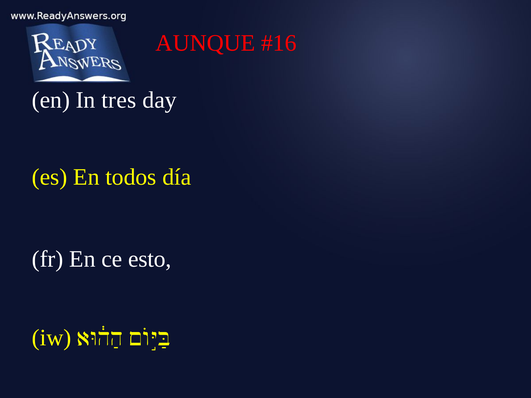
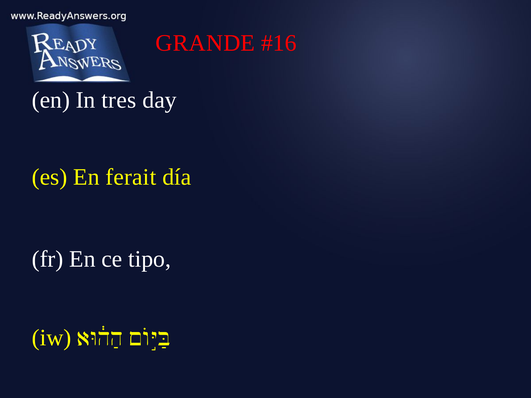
AUNQUE: AUNQUE -> GRANDE
todos: todos -> ferait
esto: esto -> tipo
